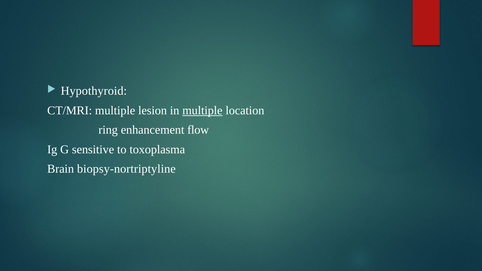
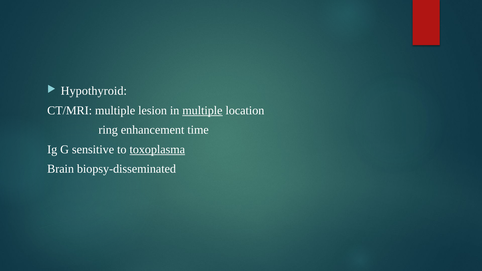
flow: flow -> time
toxoplasma underline: none -> present
biopsy-nortriptyline: biopsy-nortriptyline -> biopsy-disseminated
